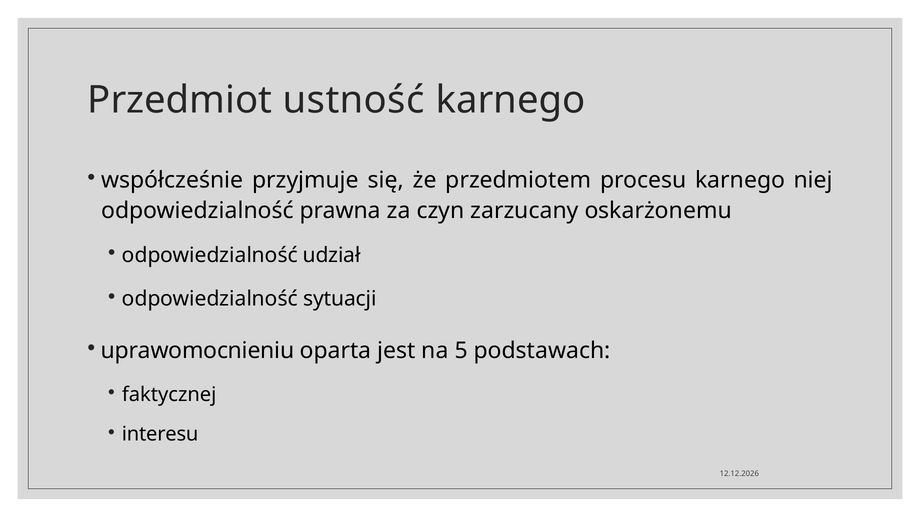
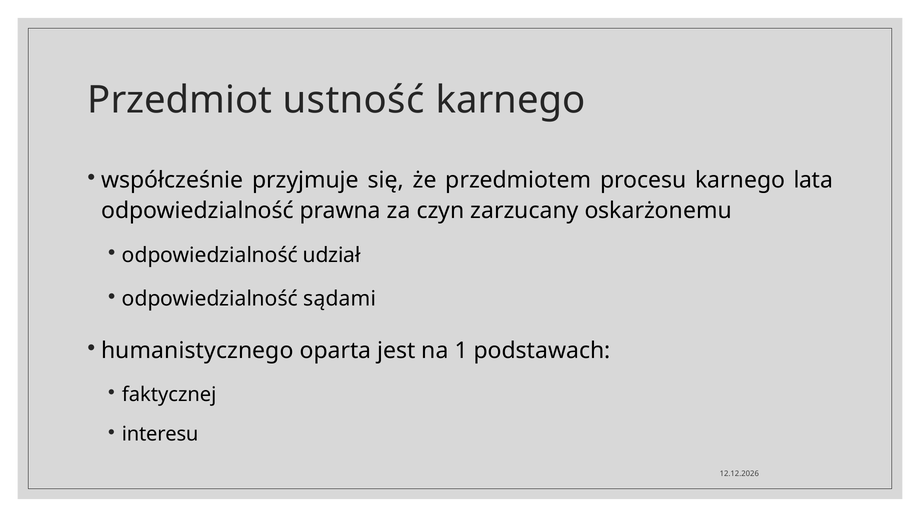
niej: niej -> lata
sytuacji: sytuacji -> sądami
uprawomocnieniu: uprawomocnieniu -> humanistycznego
5: 5 -> 1
